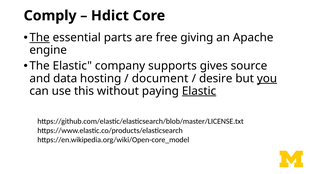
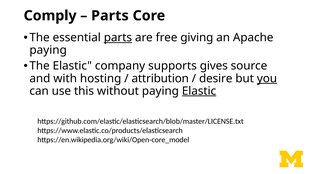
Hdict at (110, 16): Hdict -> Parts
The at (40, 38) underline: present -> none
parts at (118, 38) underline: none -> present
engine at (48, 50): engine -> paying
data: data -> with
document: document -> attribution
